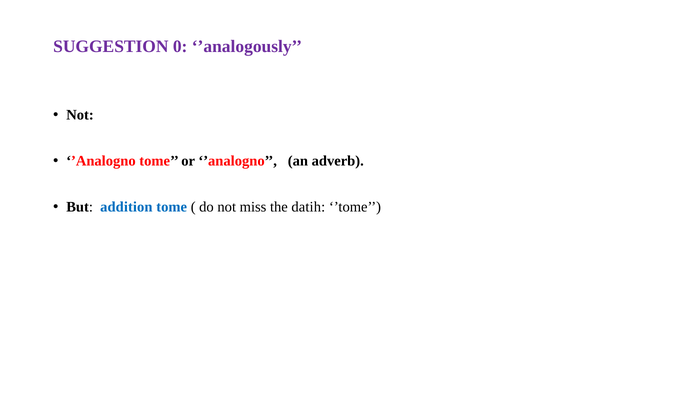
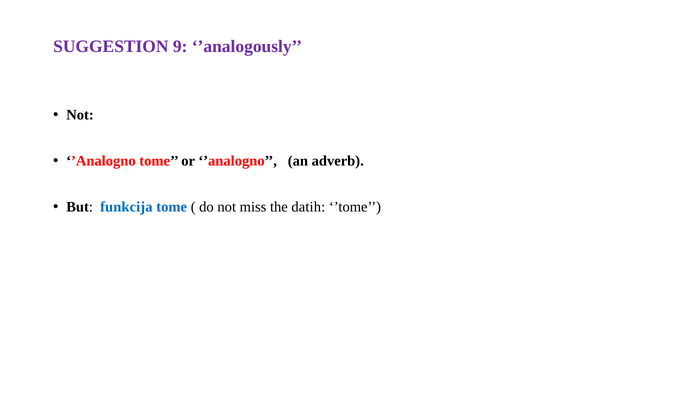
0: 0 -> 9
addition: addition -> funkcija
